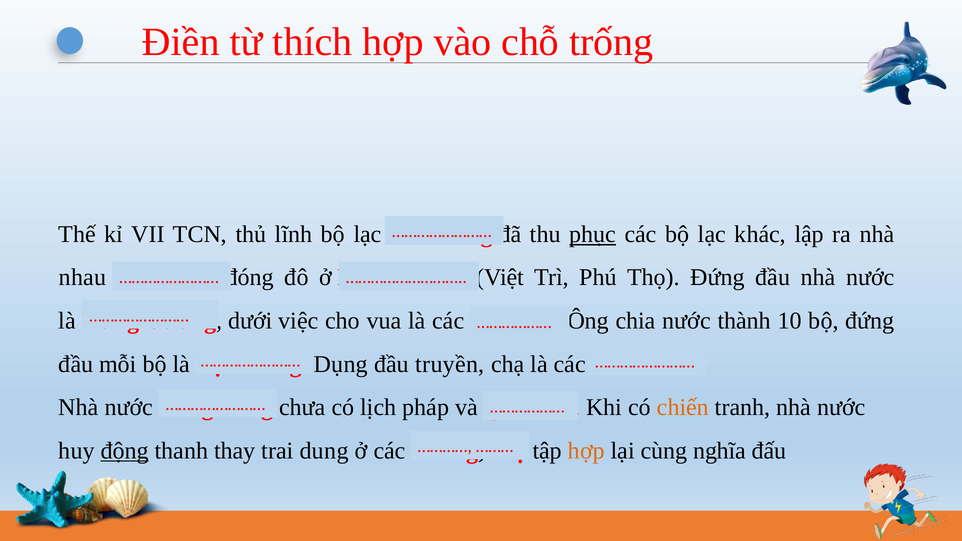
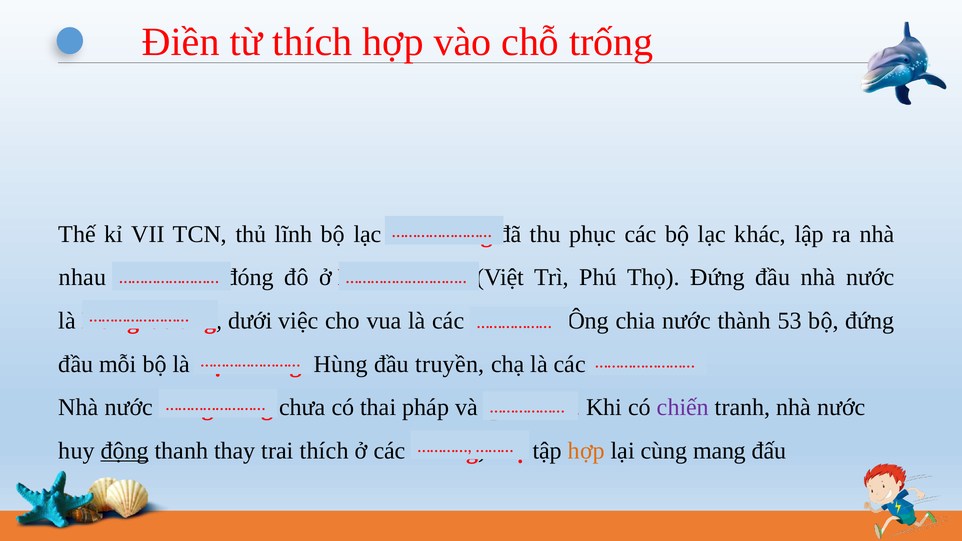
phục underline: present -> none
10: 10 -> 53
Dụng at (341, 364): Dụng -> Hùng
lịch: lịch -> thai
chiến colour: orange -> purple
trai dung: dung -> thích
nghĩa: nghĩa -> mang
